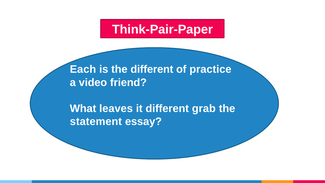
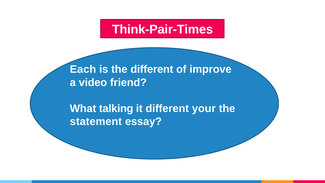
Think-Pair-Paper: Think-Pair-Paper -> Think-Pair-Times
practice: practice -> improve
leaves: leaves -> talking
grab: grab -> your
